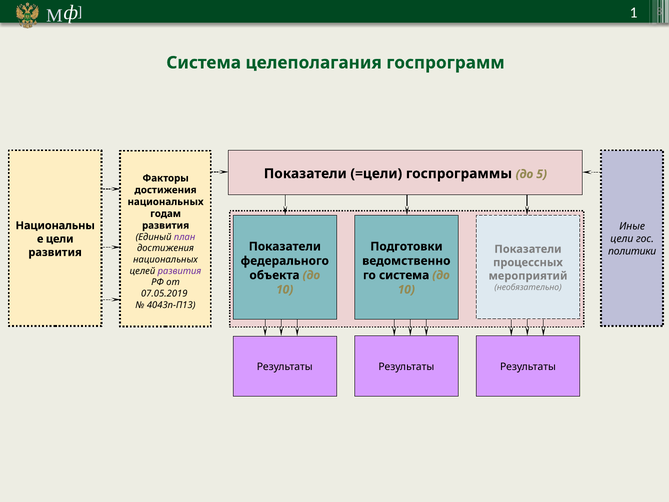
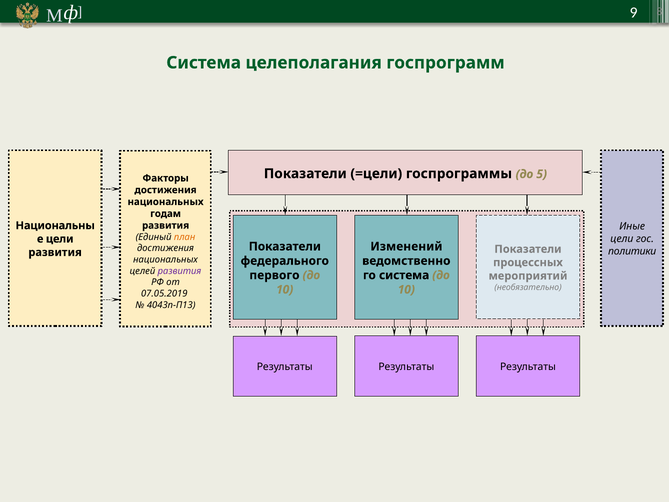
1: 1 -> 9
план colour: purple -> orange
Подготовки: Подготовки -> Изменений
объекта: объекта -> первого
